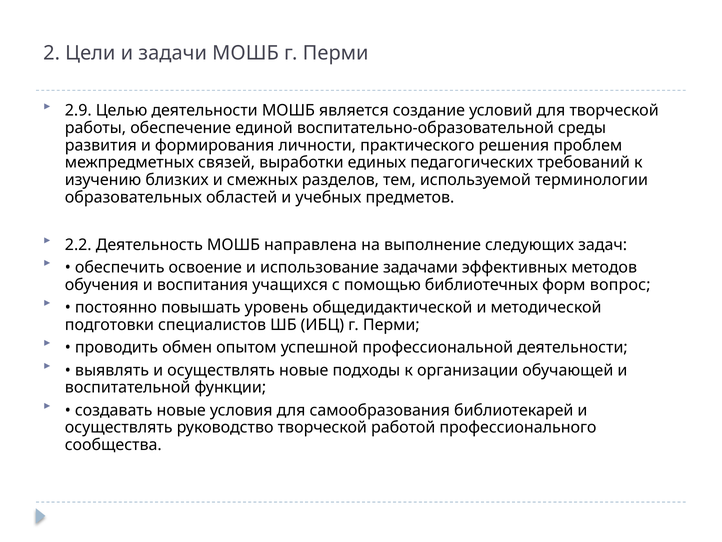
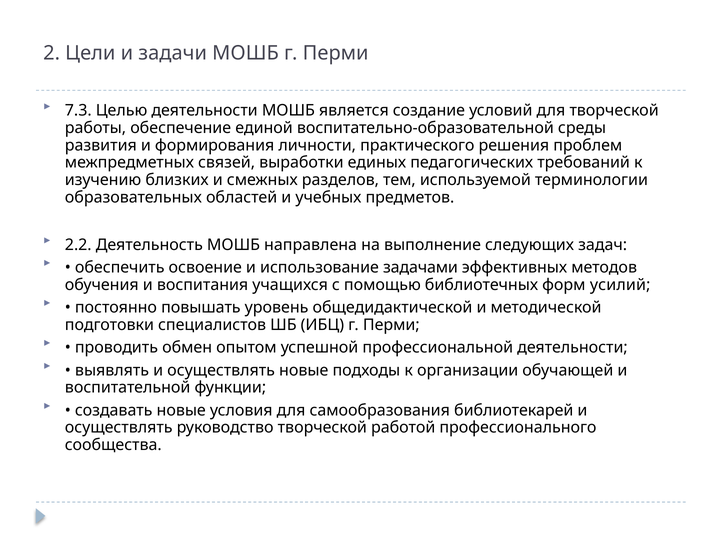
2.9: 2.9 -> 7.3
вопрос: вопрос -> усилий
